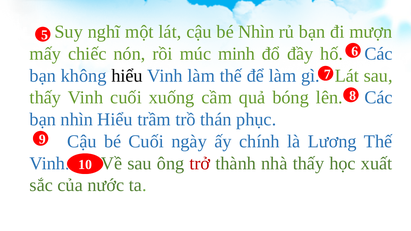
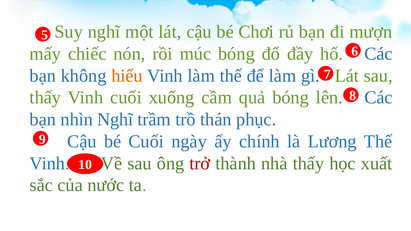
bé Nhìn: Nhìn -> Chơi
múc minh: minh -> bóng
hiểu at (127, 76) colour: black -> orange
nhìn Hiểu: Hiểu -> Nghĩ
